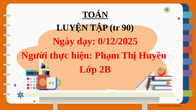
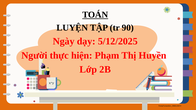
0/12/2025: 0/12/2025 -> 5/12/2025
